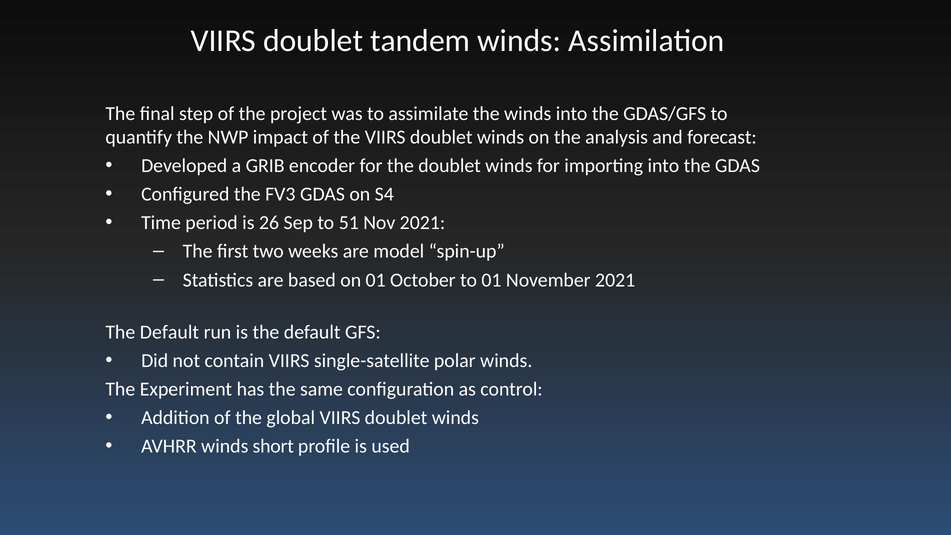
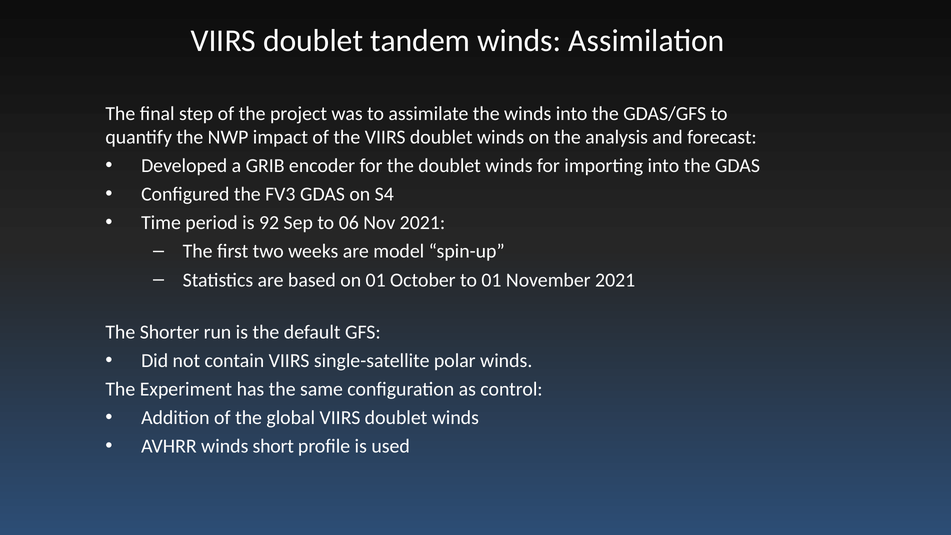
26: 26 -> 92
51: 51 -> 06
Default at (169, 332): Default -> Shorter
